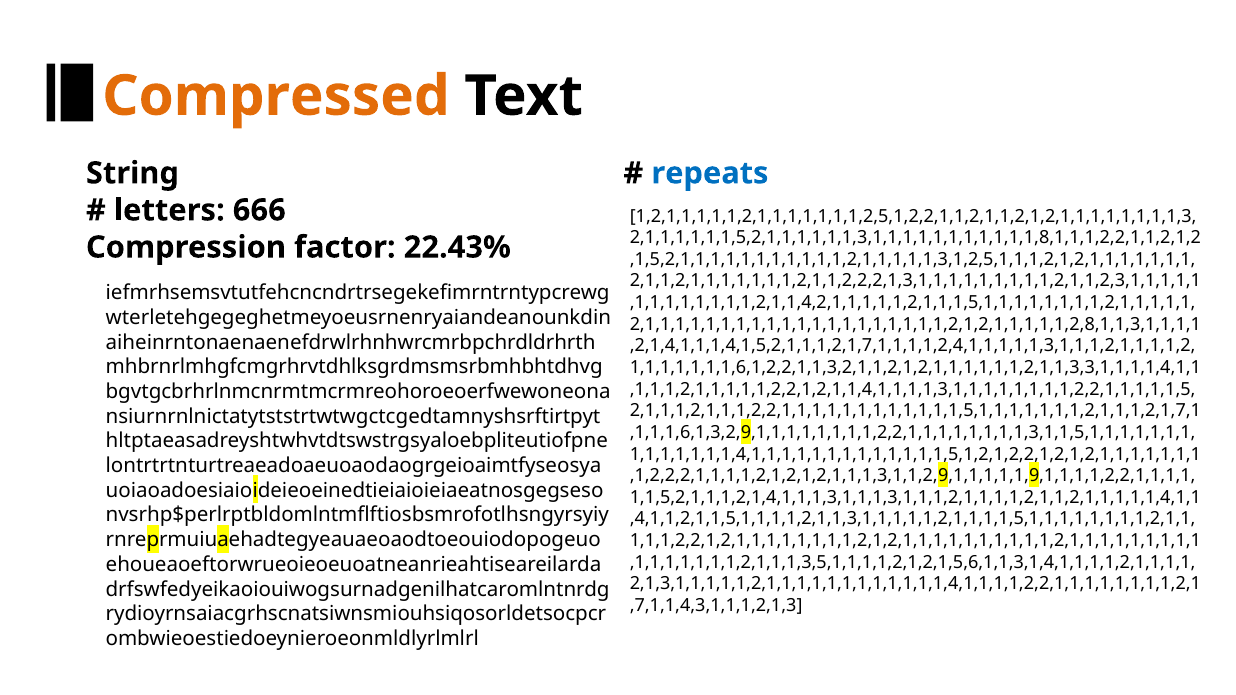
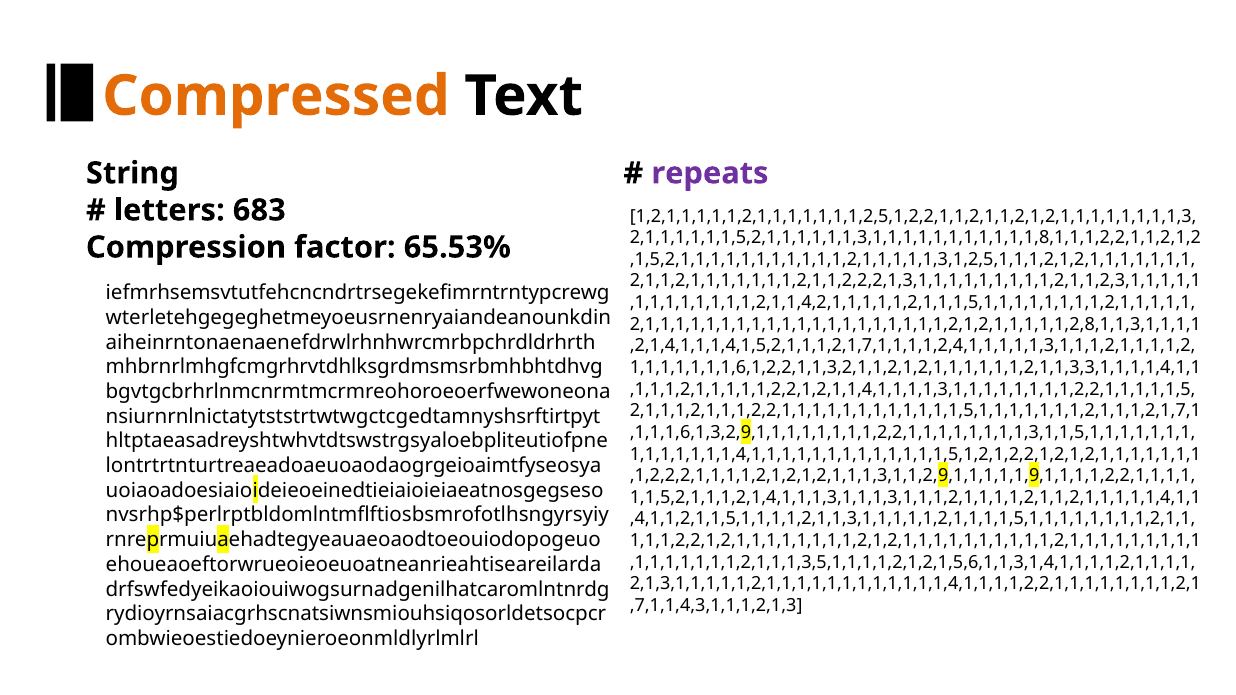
repeats colour: blue -> purple
666: 666 -> 683
22.43%: 22.43% -> 65.53%
